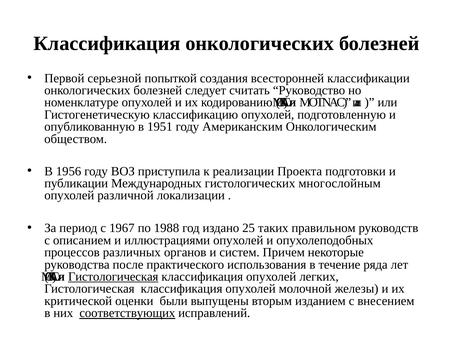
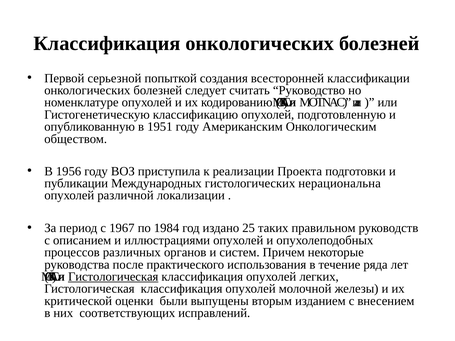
многослойным: многослойным -> нерациональна
1988: 1988 -> 1984
соответствующих underline: present -> none
